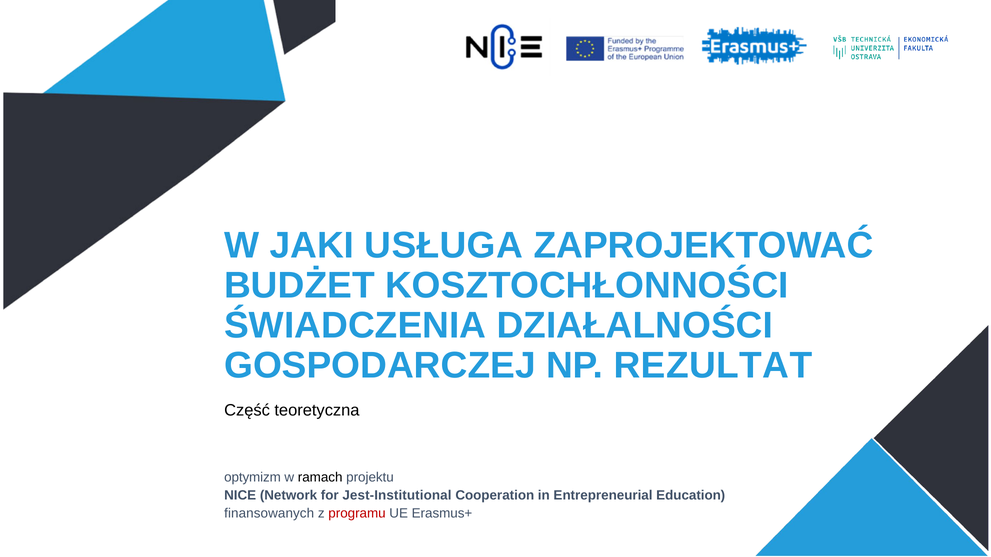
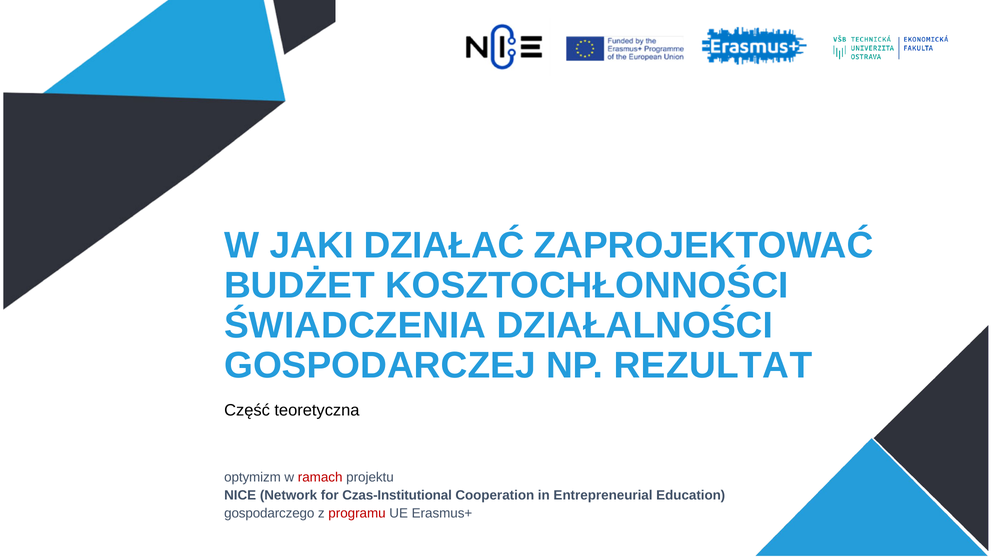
USŁUGA: USŁUGA -> DZIAŁAĆ
ramach colour: black -> red
Jest-Institutional: Jest-Institutional -> Czas-Institutional
finansowanych: finansowanych -> gospodarczego
